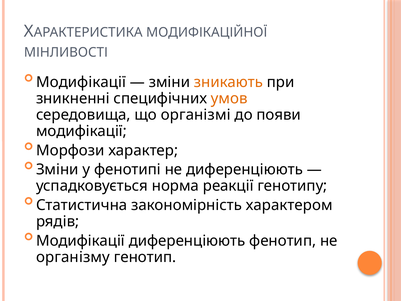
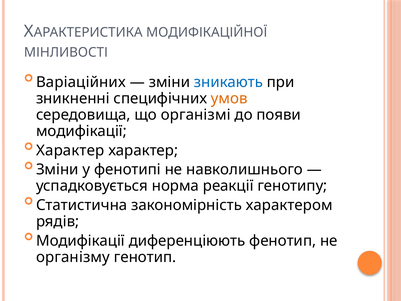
Модифікації at (81, 82): Модифікації -> Варіаційних
зникають colour: orange -> blue
Морфози at (70, 150): Морфози -> Характер
не диференціюють: диференціюють -> навколишнього
